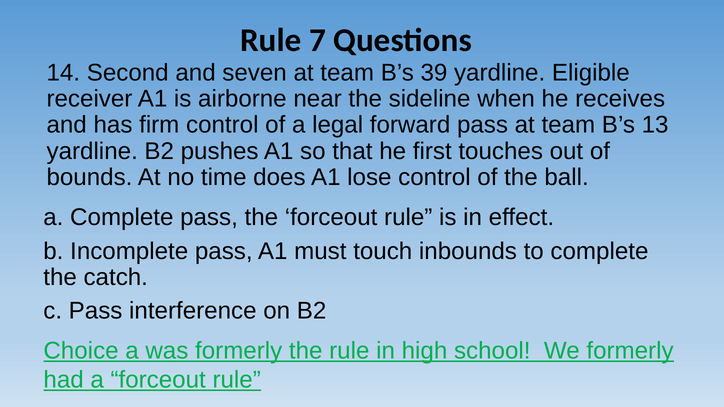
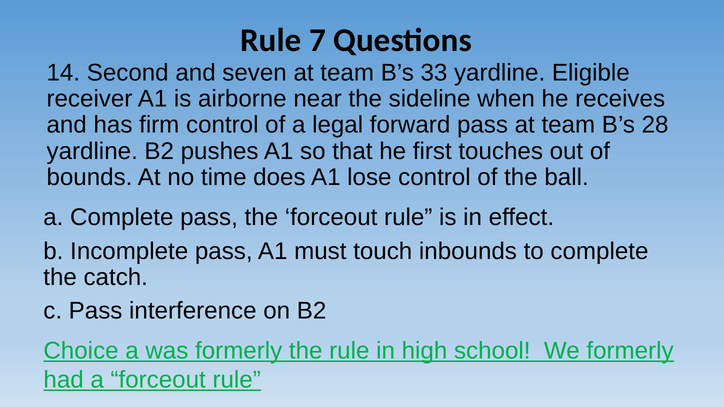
39: 39 -> 33
13: 13 -> 28
